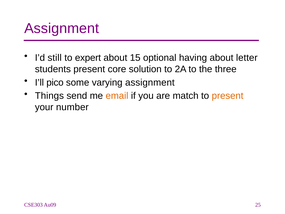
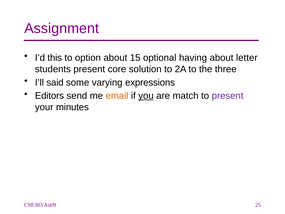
still: still -> this
expert: expert -> option
pico: pico -> said
varying assignment: assignment -> expressions
Things: Things -> Editors
you underline: none -> present
present at (228, 96) colour: orange -> purple
number: number -> minutes
